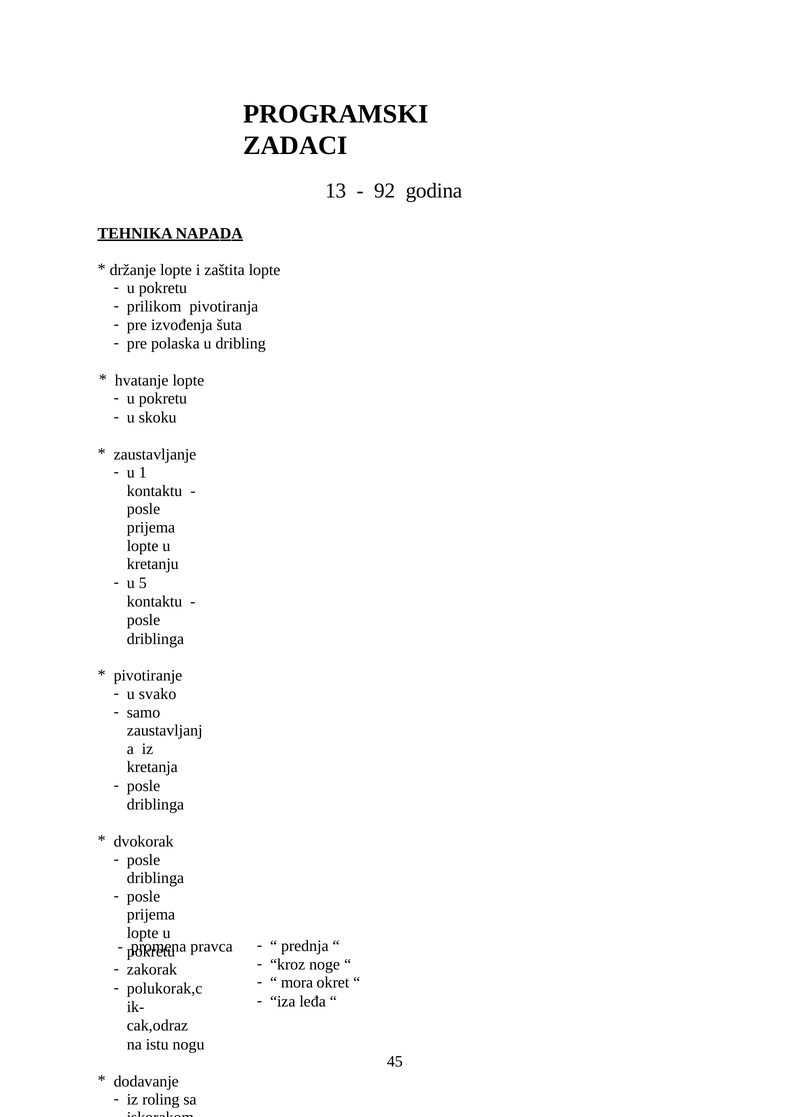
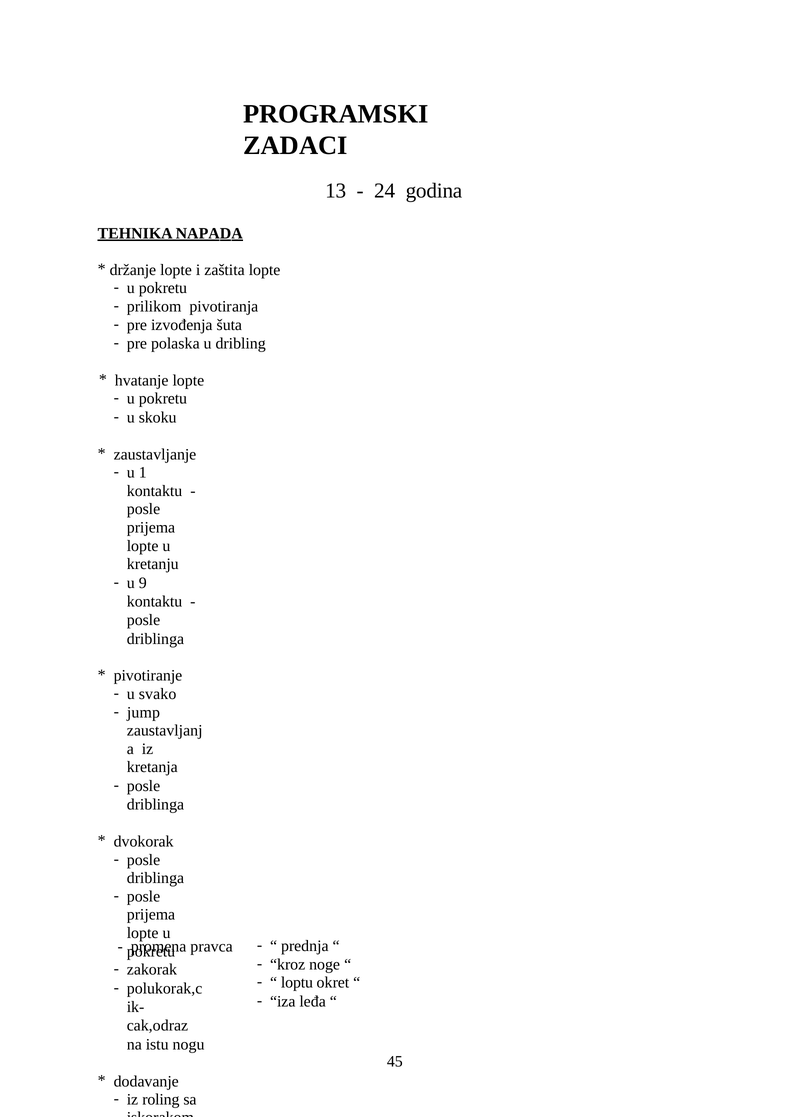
92: 92 -> 24
5: 5 -> 9
samo: samo -> jump
mora: mora -> loptu
